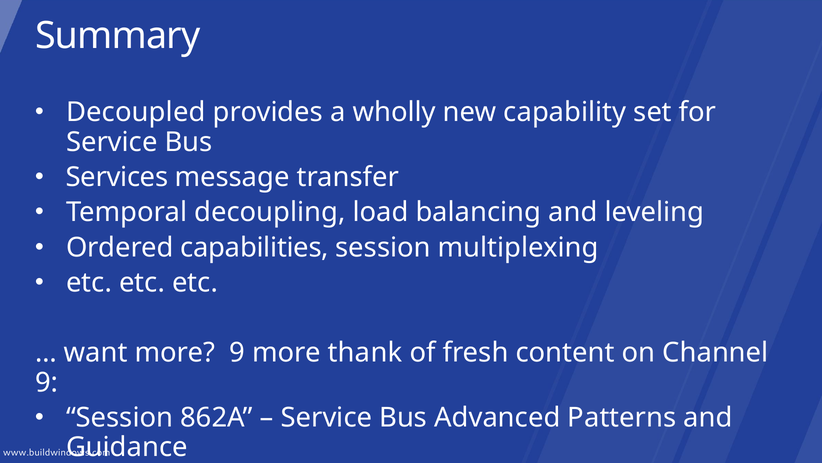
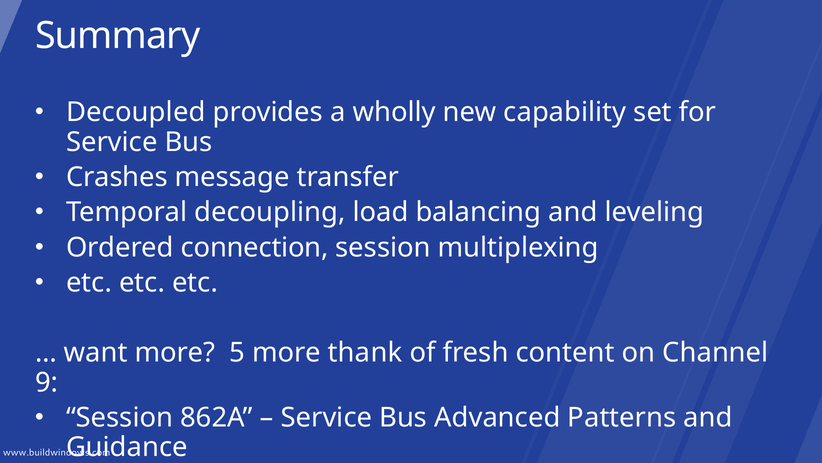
Services: Services -> Crashes
capabilities: capabilities -> connection
more 9: 9 -> 5
